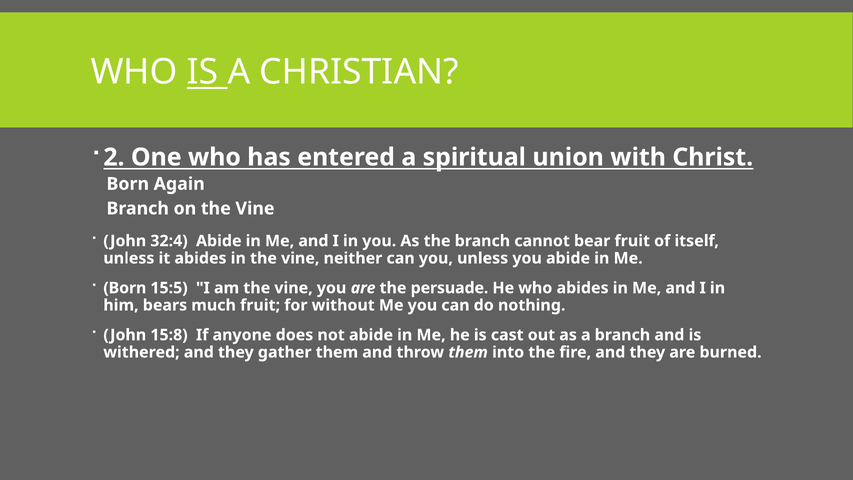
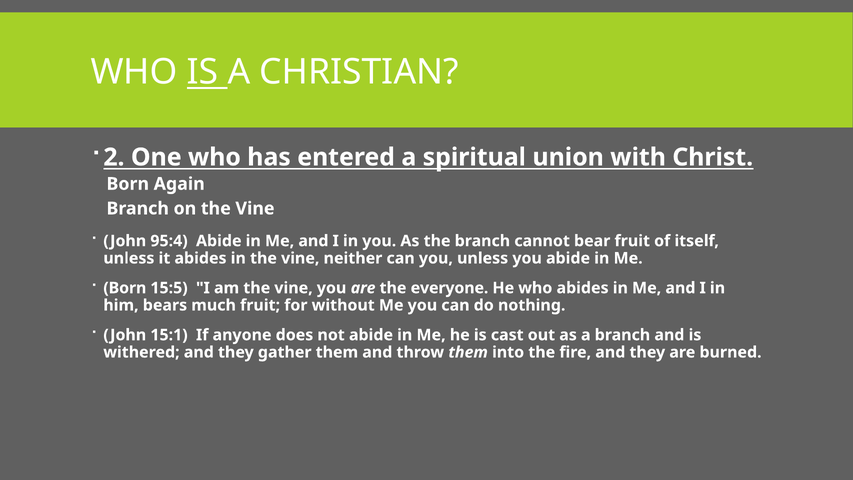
32:4: 32:4 -> 95:4
persuade: persuade -> everyone
15:8: 15:8 -> 15:1
